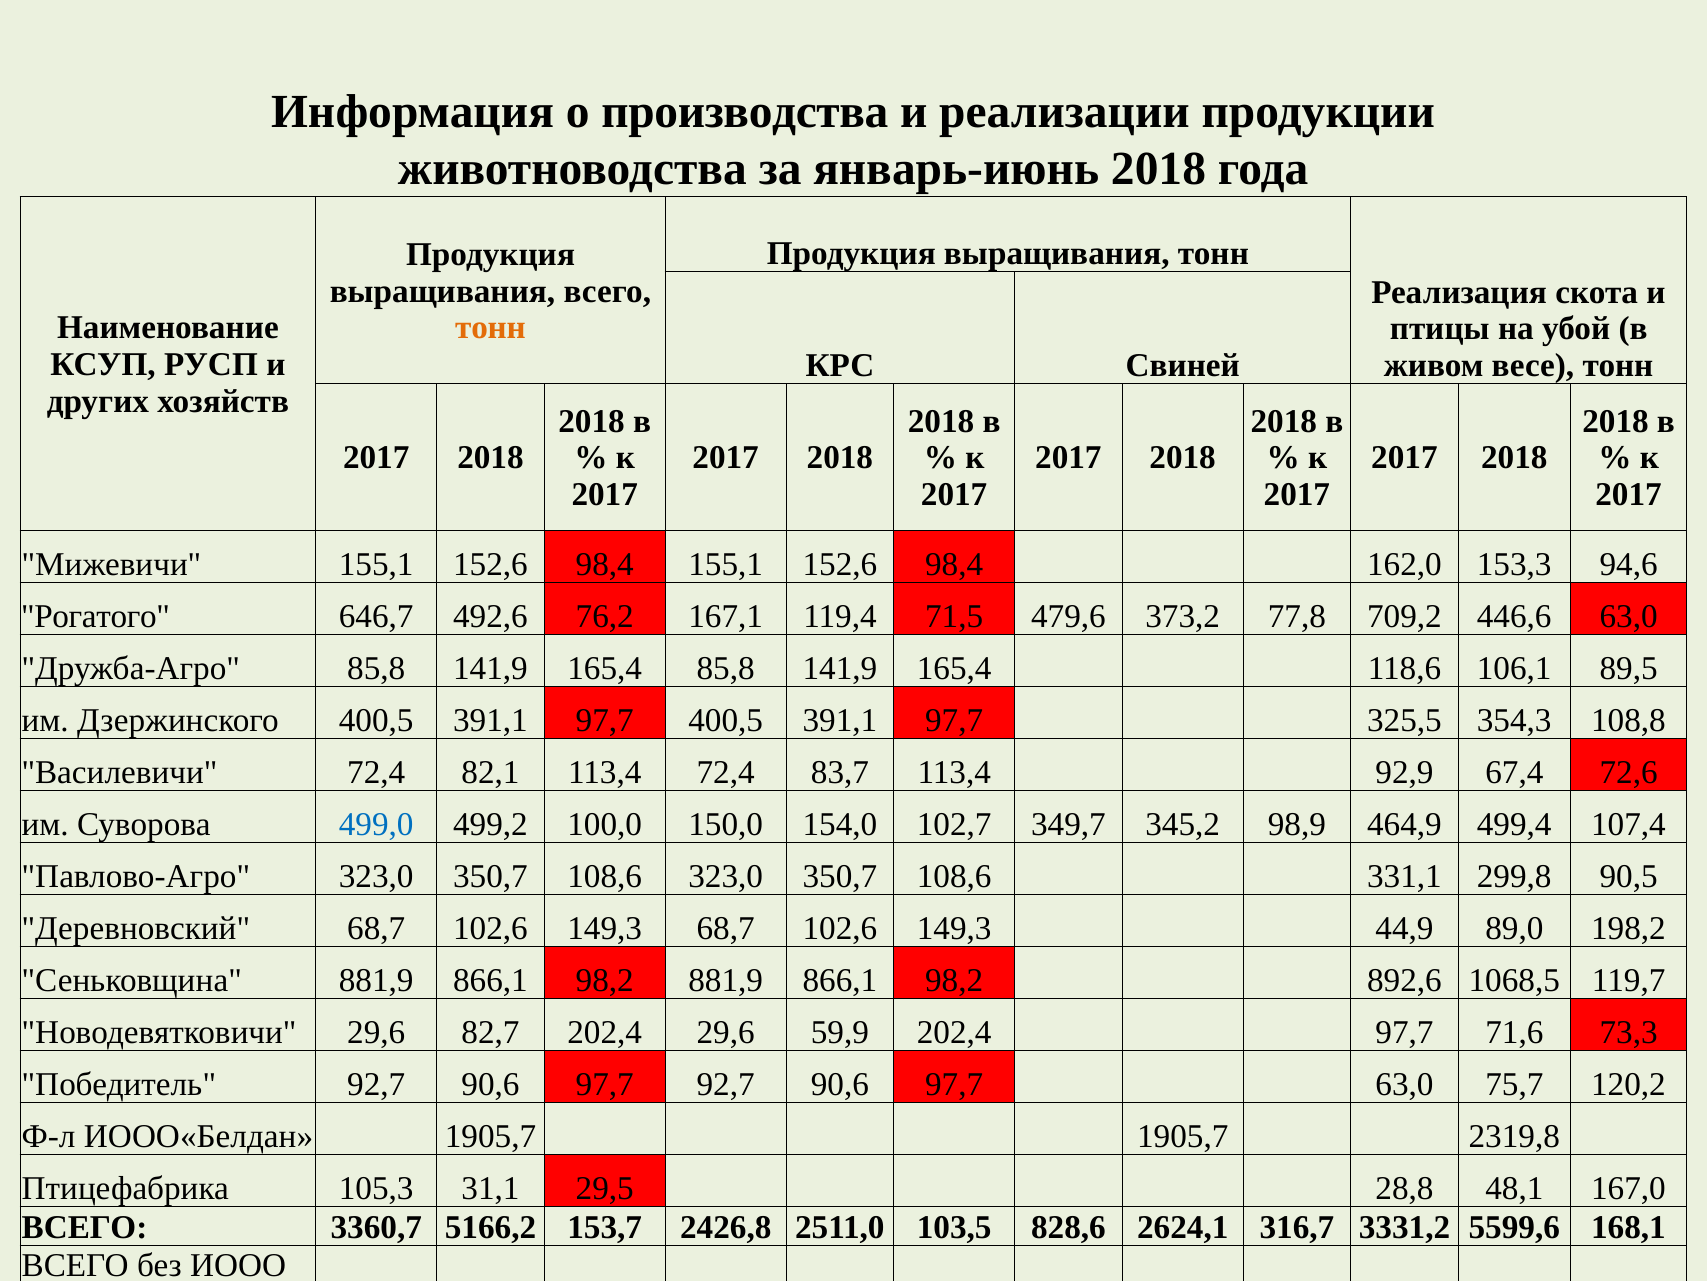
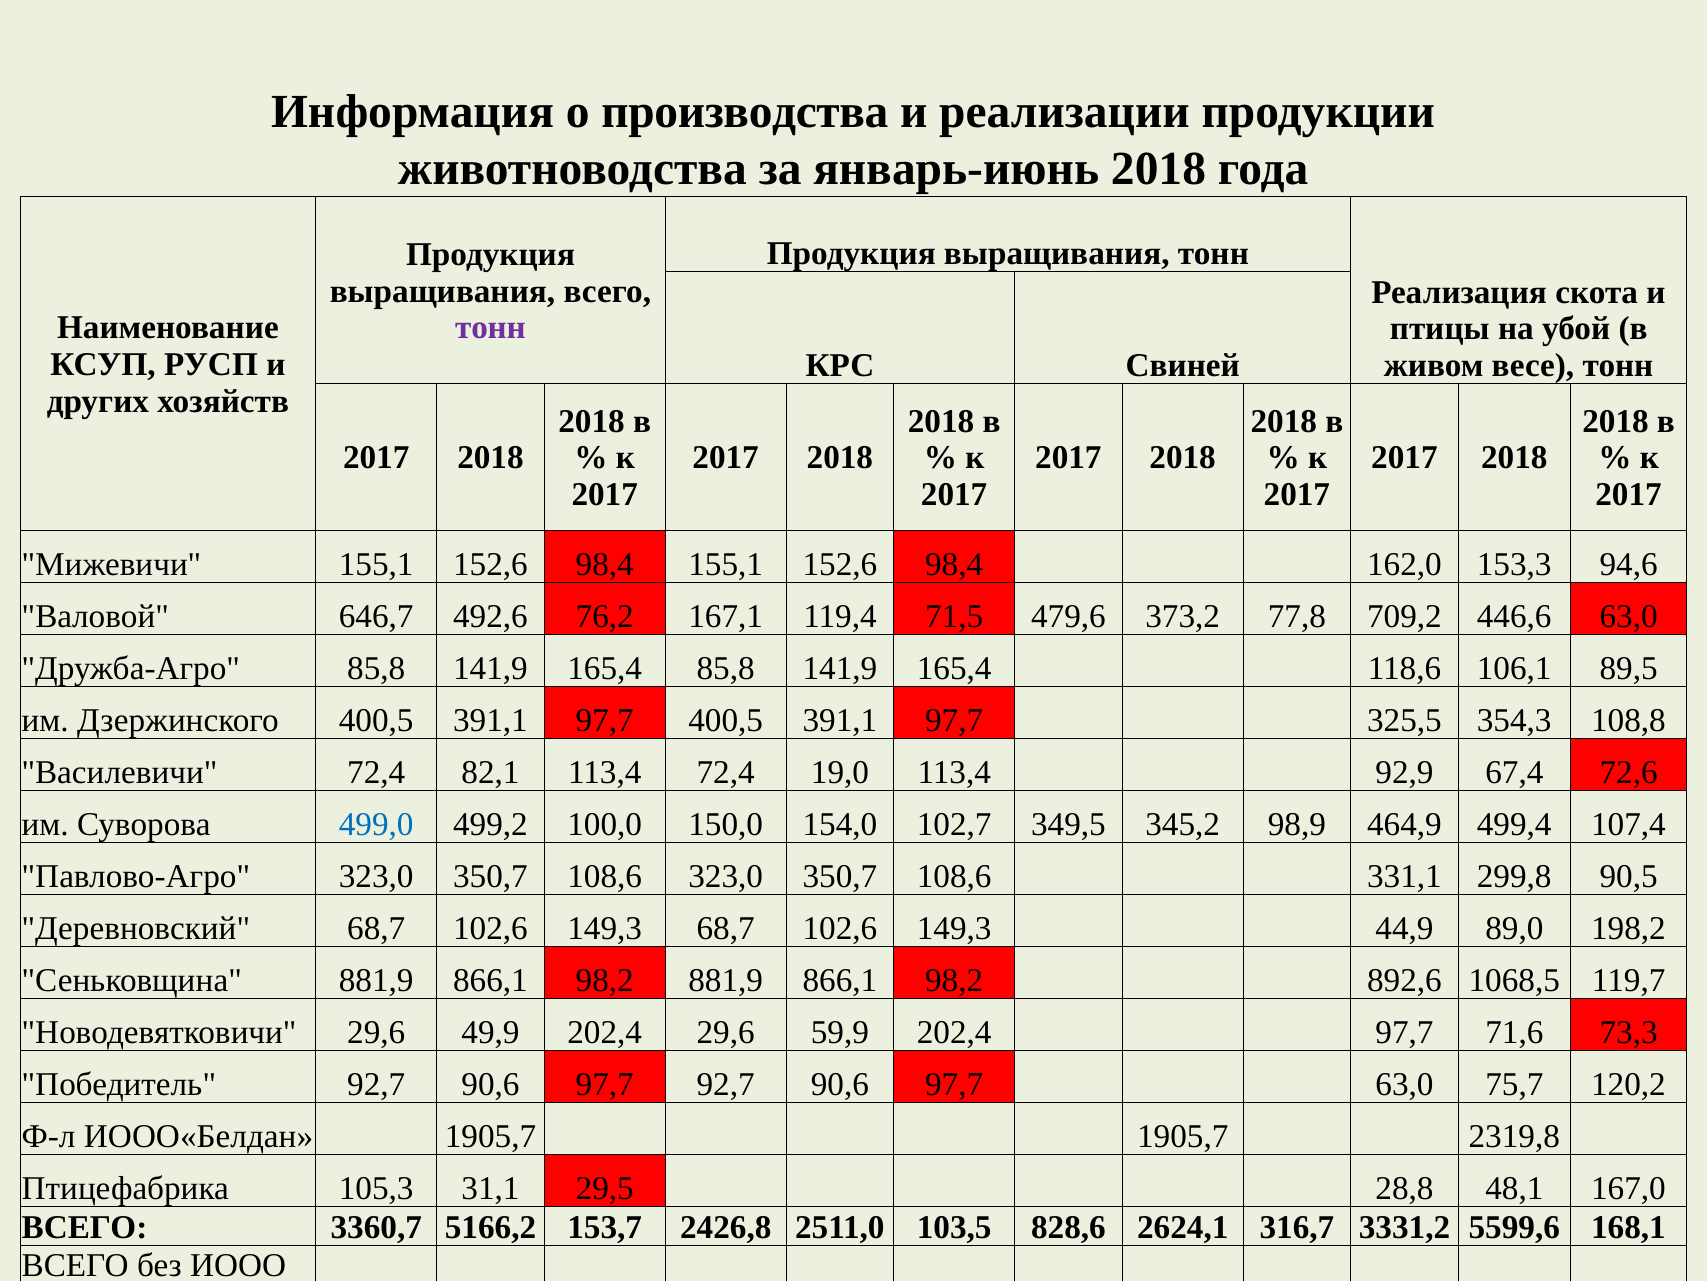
тонн at (490, 328) colour: orange -> purple
Рогатого: Рогатого -> Валовой
83,7: 83,7 -> 19,0
349,7: 349,7 -> 349,5
82,7: 82,7 -> 49,9
